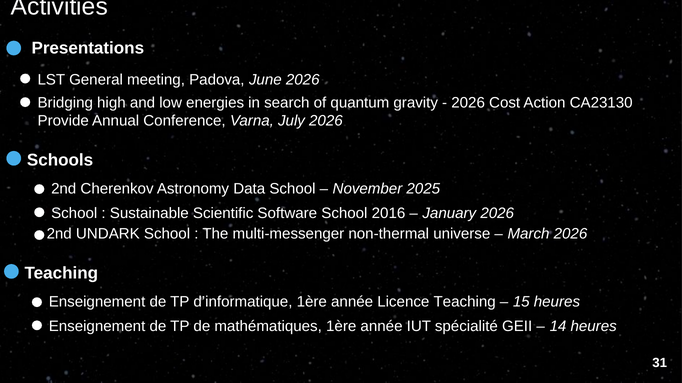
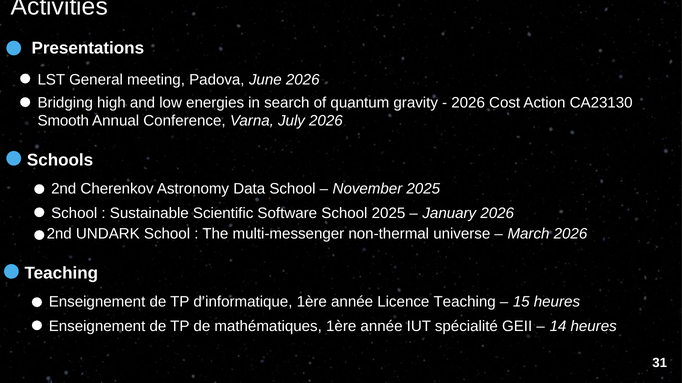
Provide: Provide -> Smooth
School 2016: 2016 -> 2025
